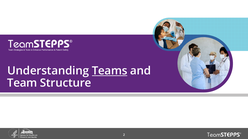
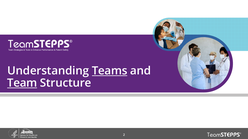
Team underline: none -> present
